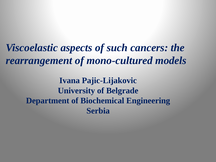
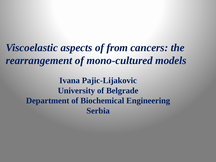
such: such -> from
